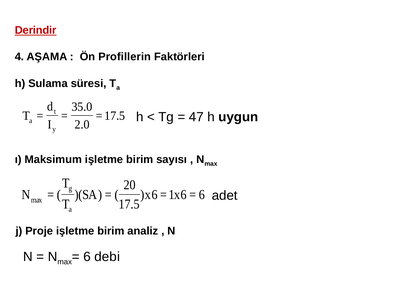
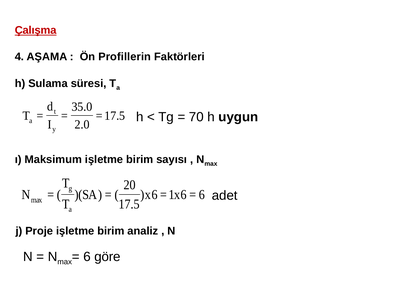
Derindir: Derindir -> Çalışma
47: 47 -> 70
debi: debi -> göre
